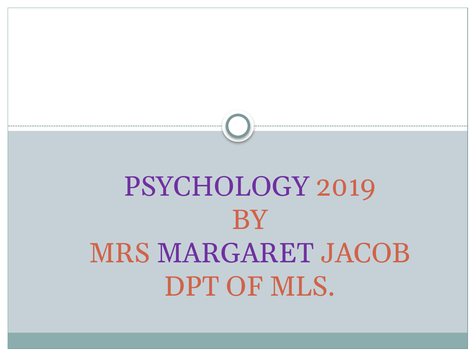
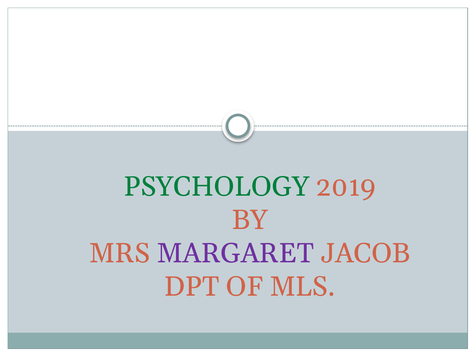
PSYCHOLOGY colour: purple -> green
